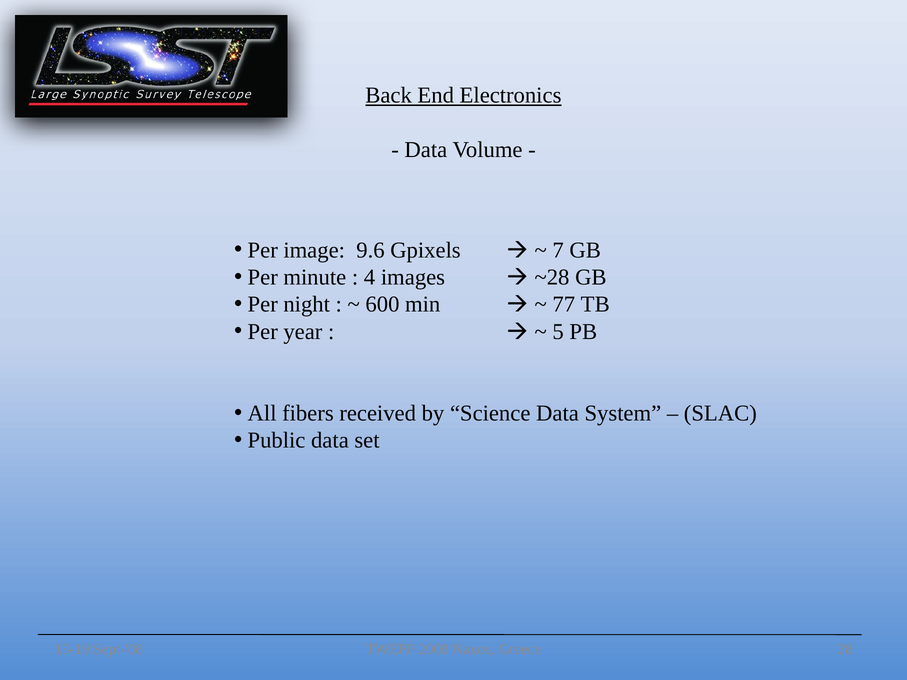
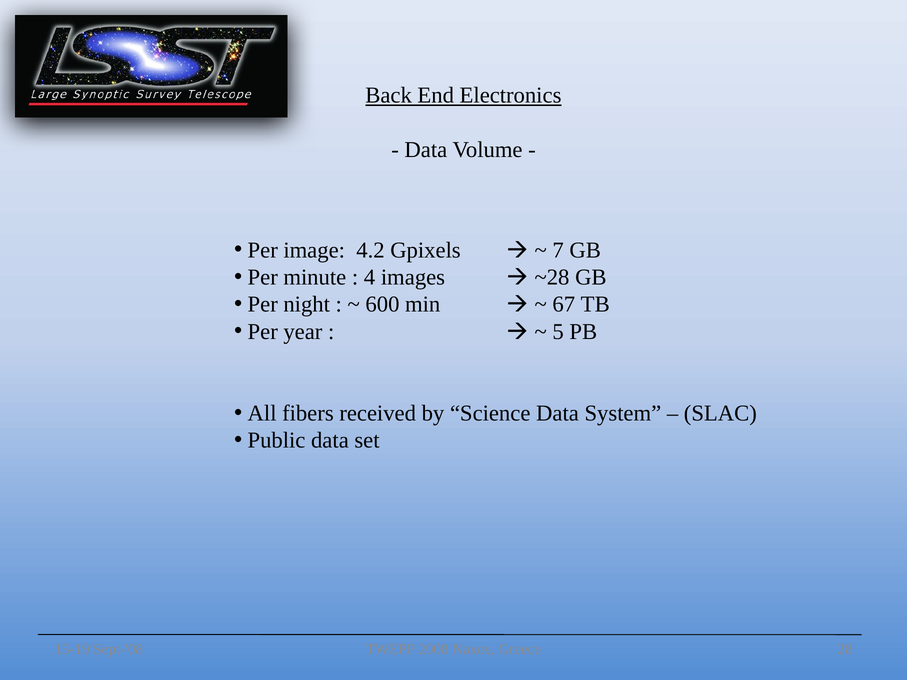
9.6: 9.6 -> 4.2
77: 77 -> 67
